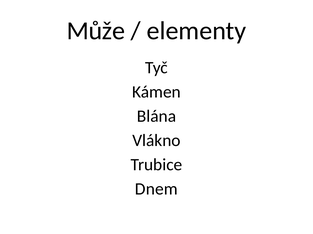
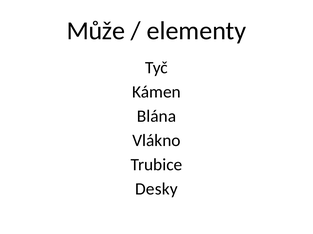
Dnem: Dnem -> Desky
